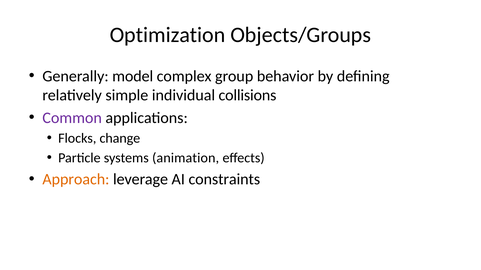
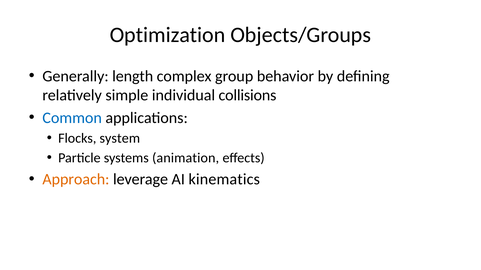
model: model -> length
Common colour: purple -> blue
change: change -> system
constraints: constraints -> kinematics
